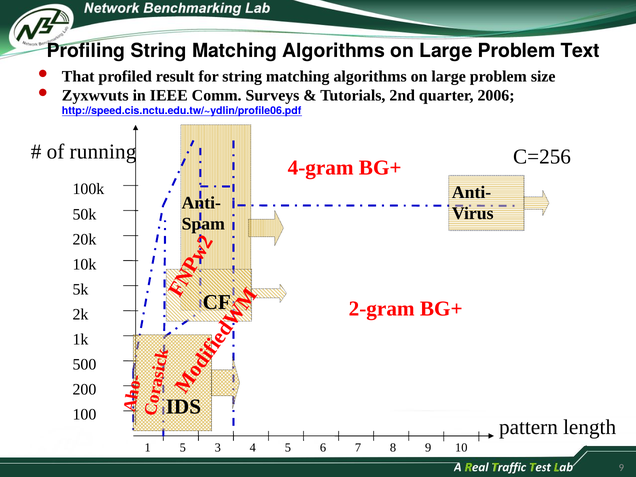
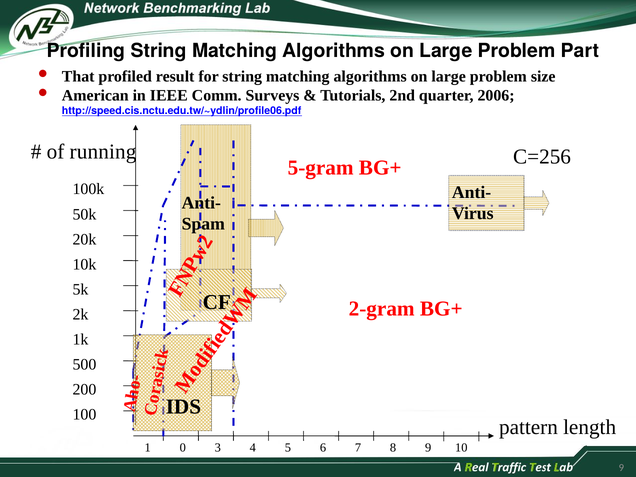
Text: Text -> Part
Zyxwvuts: Zyxwvuts -> American
4-gram: 4-gram -> 5-gram
1 5: 5 -> 0
